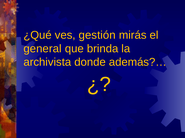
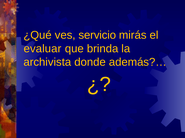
gestión: gestión -> servicio
general: general -> evaluar
